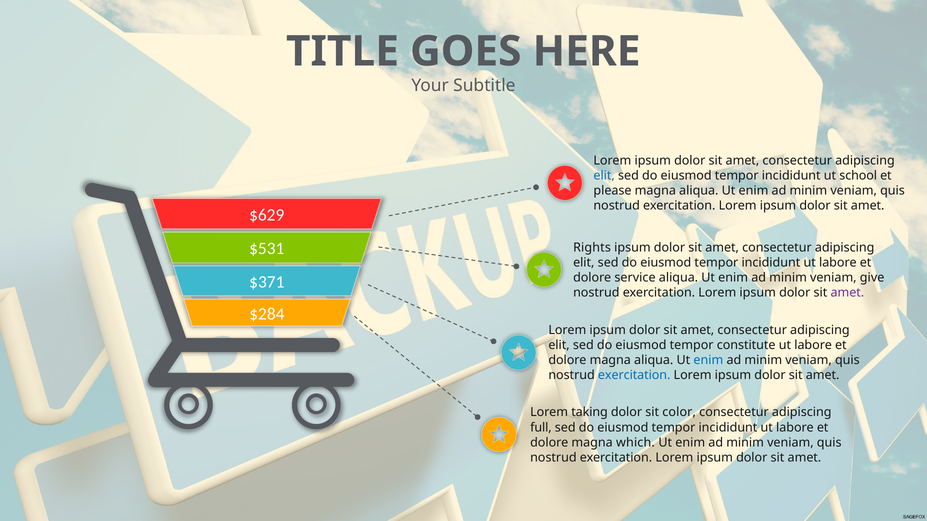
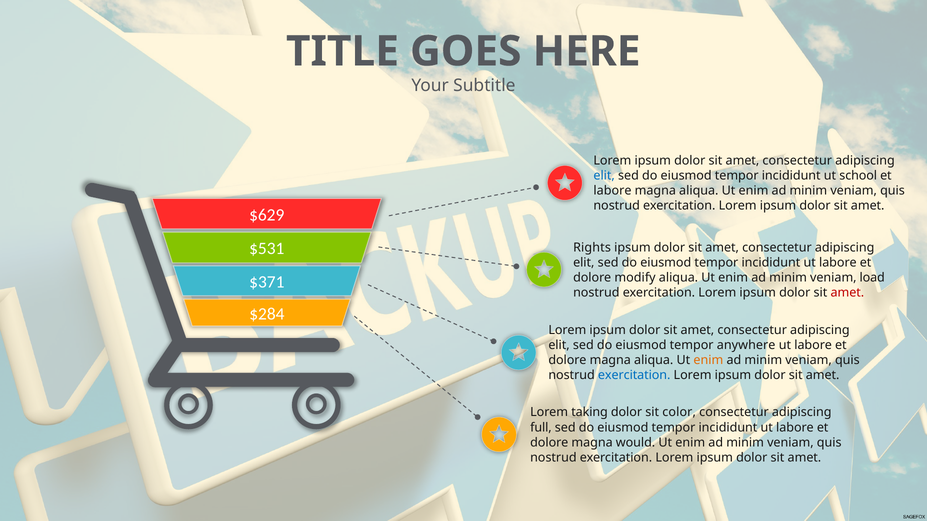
please at (613, 191): please -> labore
service: service -> modify
give: give -> load
amet at (847, 293) colour: purple -> red
constitute: constitute -> anywhere
enim at (708, 361) colour: blue -> orange
which: which -> would
